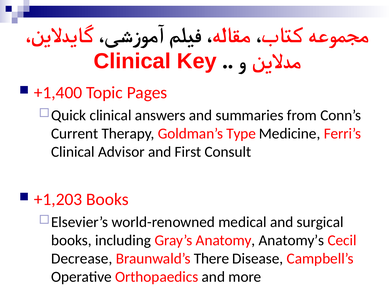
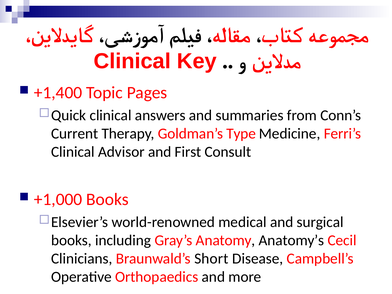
+1,203: +1,203 -> +1,000
Decrease: Decrease -> Clinicians
There: There -> Short
